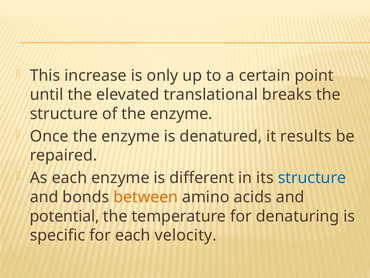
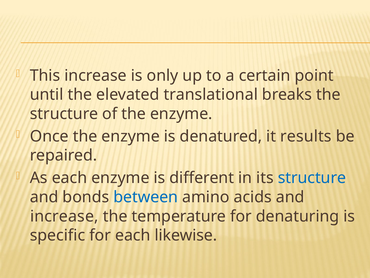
between colour: orange -> blue
potential at (64, 216): potential -> increase
velocity: velocity -> likewise
